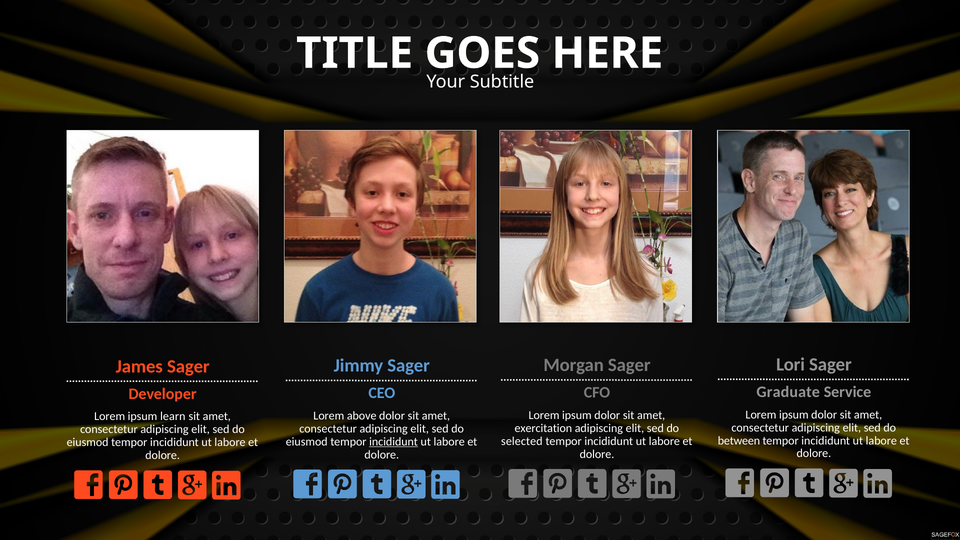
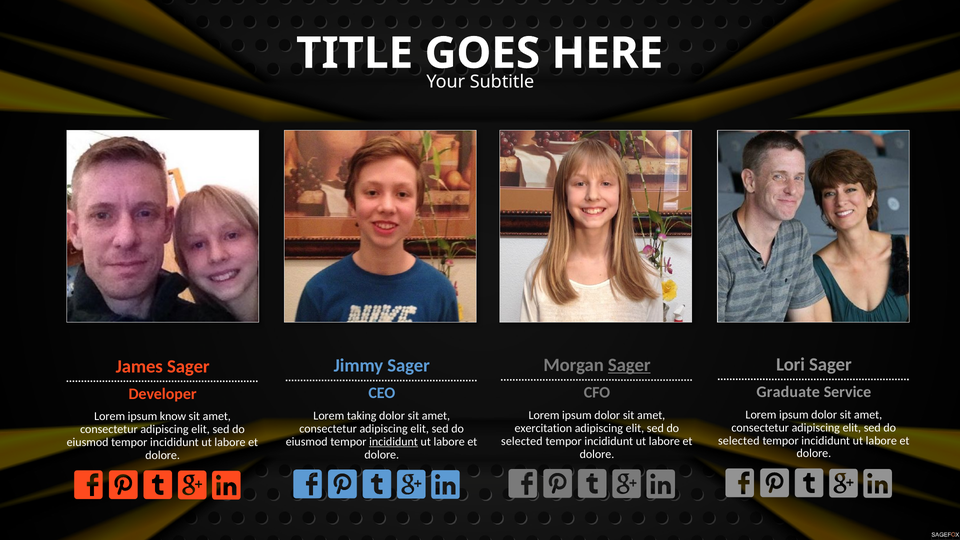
Sager at (629, 365) underline: none -> present
above: above -> taking
learn: learn -> know
between at (739, 441): between -> selected
